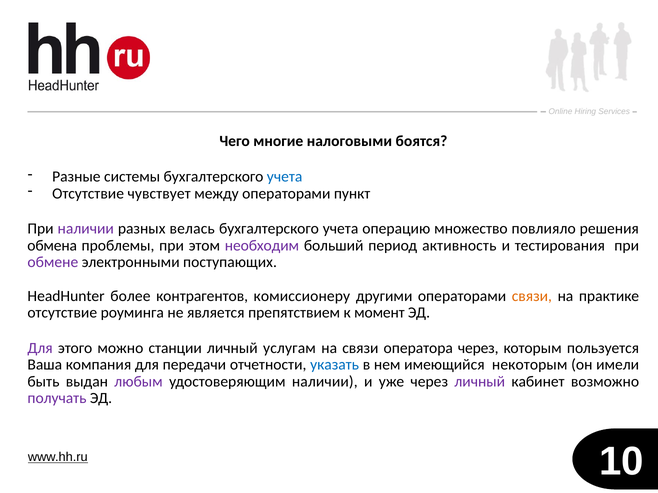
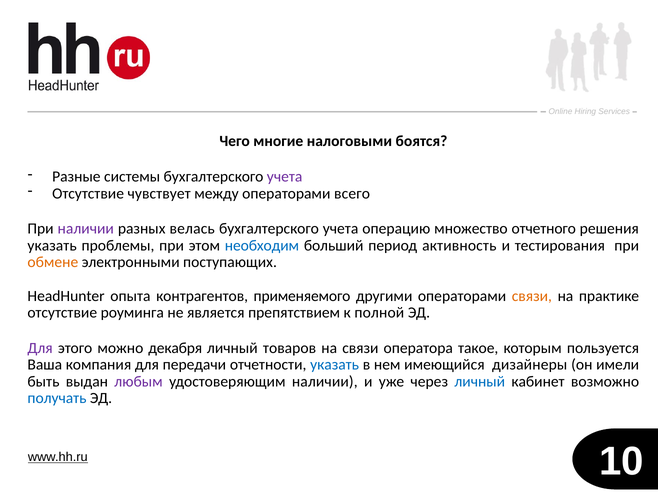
учета at (285, 177) colour: blue -> purple
пункт: пункт -> всего
повлияло: повлияло -> отчетного
обмена at (52, 246): обмена -> указать
необходим colour: purple -> blue
обмене colour: purple -> orange
более: более -> опыта
комиссионеру: комиссионеру -> применяемого
момент: момент -> полной
станции: станции -> декабря
услугам: услугам -> товаров
оператора через: через -> такое
некоторым: некоторым -> дизайнеры
личный at (480, 382) colour: purple -> blue
получать colour: purple -> blue
